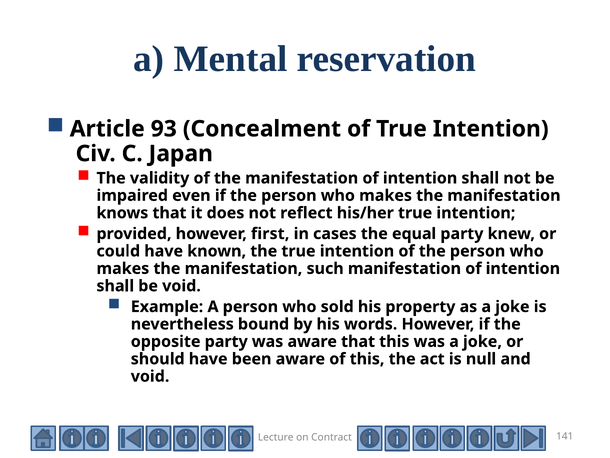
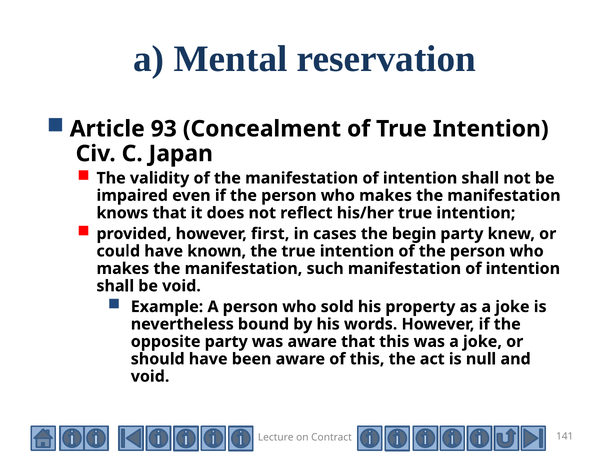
equal: equal -> begin
